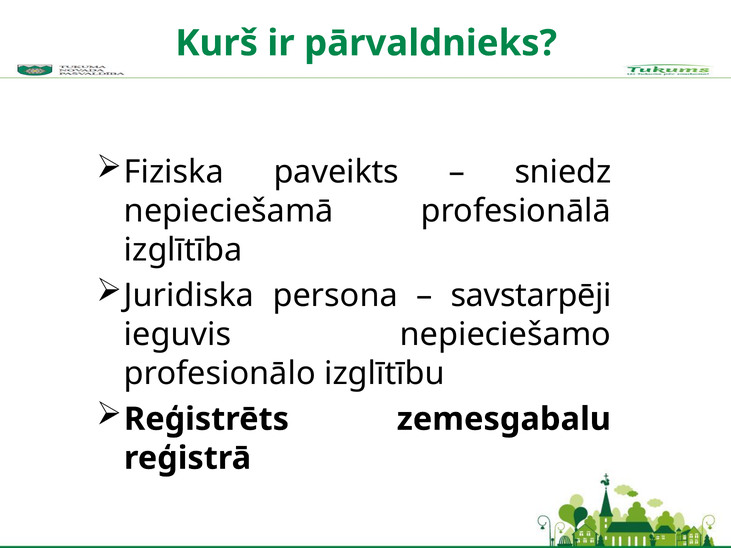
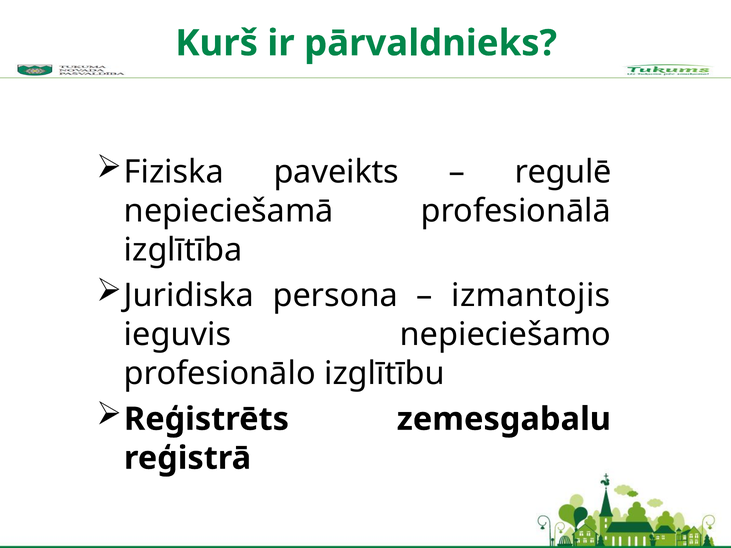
sniedz: sniedz -> regulē
savstarpēji: savstarpēji -> izmantojis
